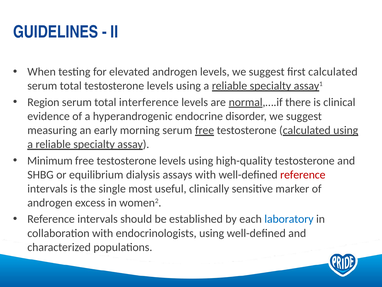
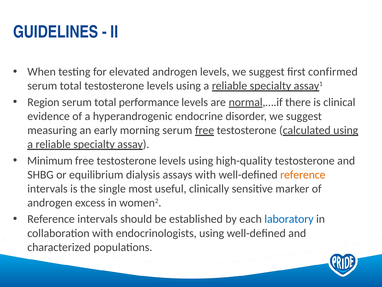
first calculated: calculated -> confirmed
interference: interference -> performance
reference at (303, 174) colour: red -> orange
